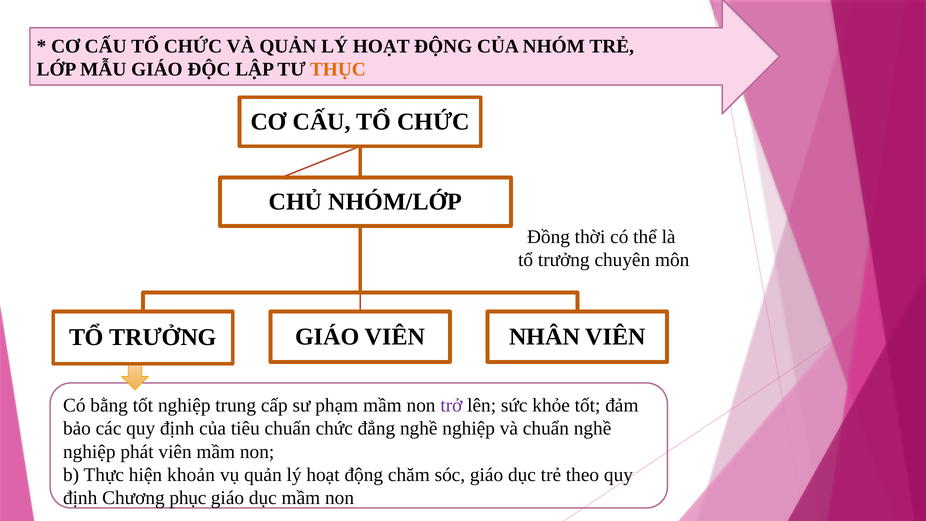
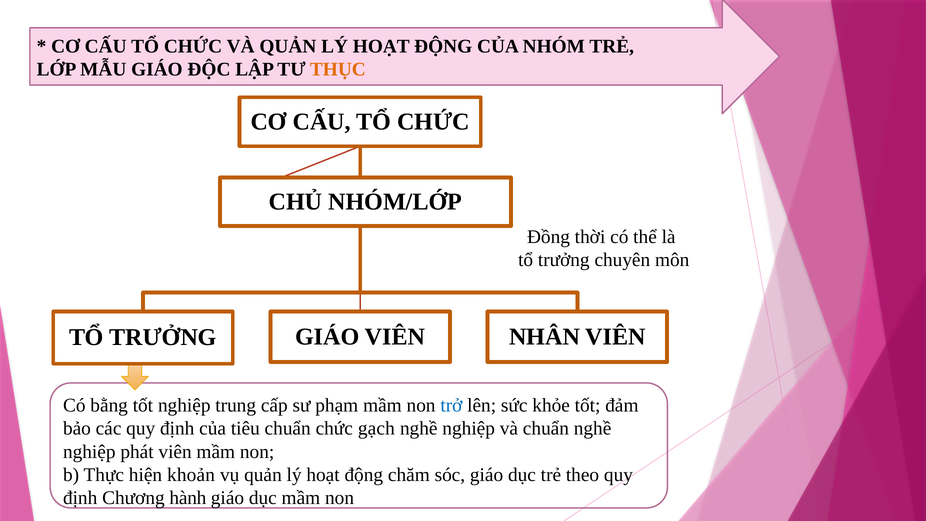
trở colour: purple -> blue
đẳng: đẳng -> gạch
phục: phục -> hành
